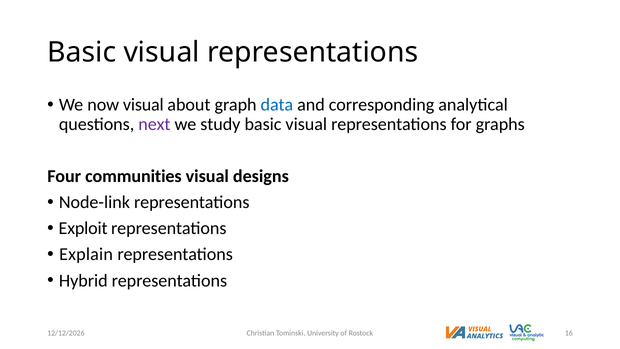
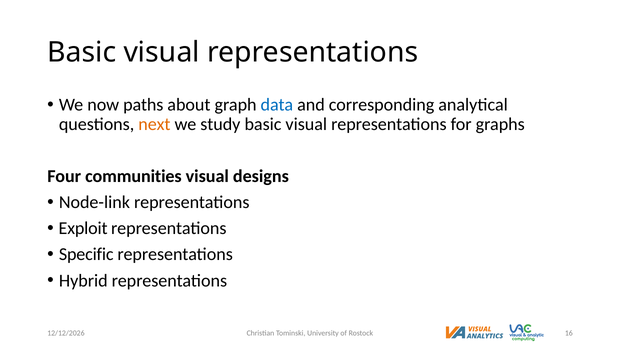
now visual: visual -> paths
next colour: purple -> orange
Explain: Explain -> Specific
